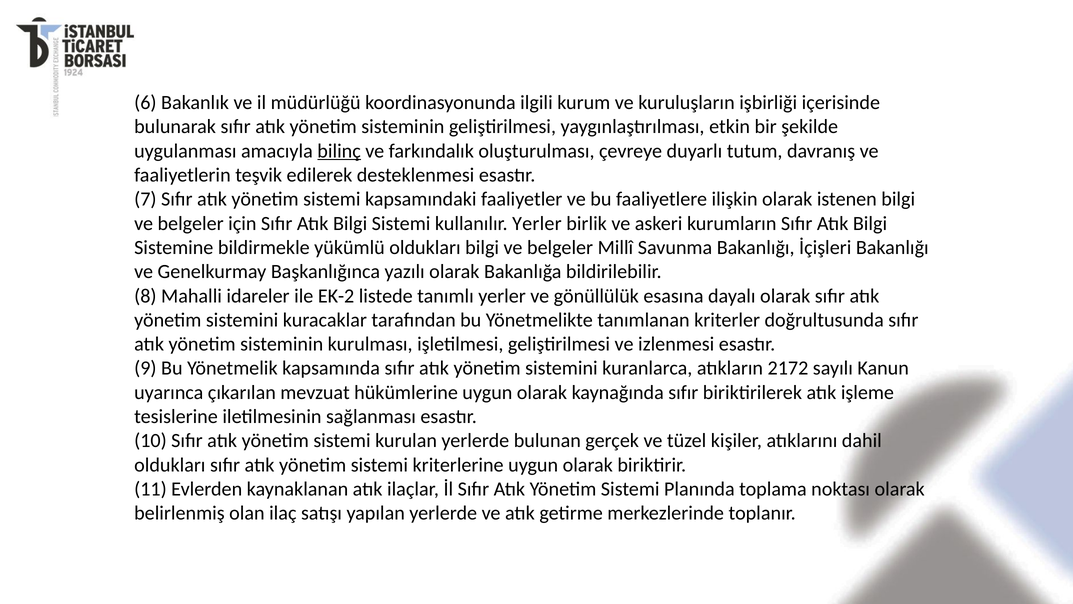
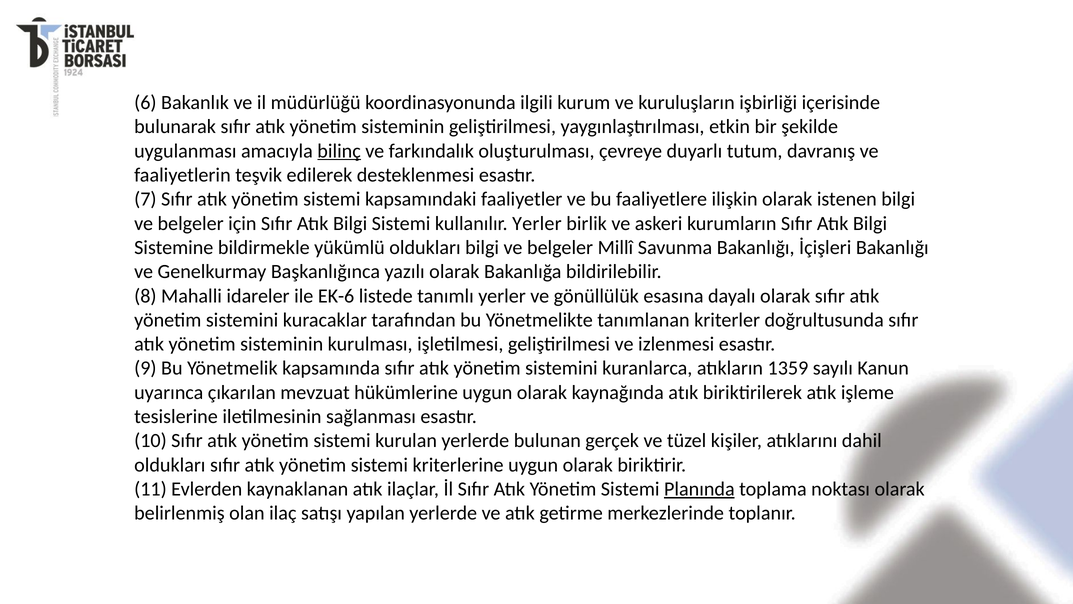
EK-2: EK-2 -> EK-6
2172: 2172 -> 1359
kaynağında sıfır: sıfır -> atık
Planında underline: none -> present
